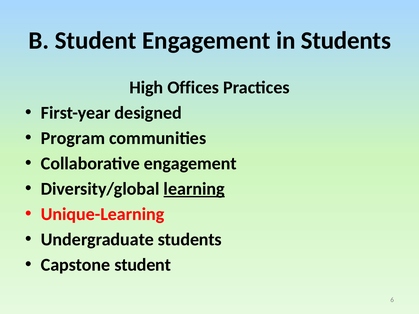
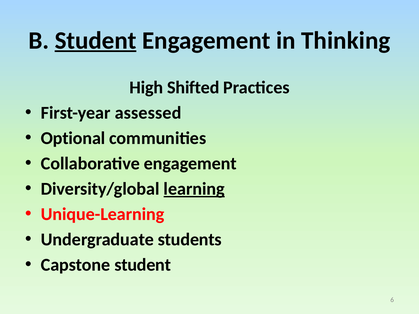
Student at (96, 41) underline: none -> present
in Students: Students -> Thinking
Offices: Offices -> Shifted
designed: designed -> assessed
Program: Program -> Optional
